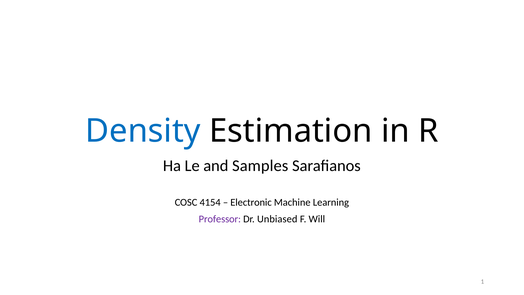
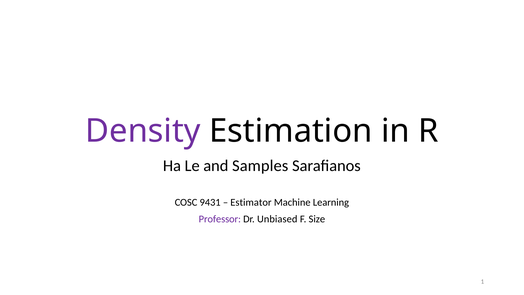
Density colour: blue -> purple
4154: 4154 -> 9431
Electronic: Electronic -> Estimator
Will: Will -> Size
